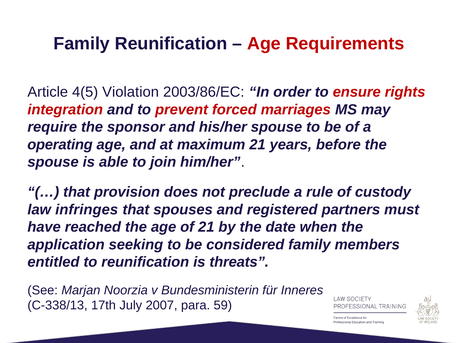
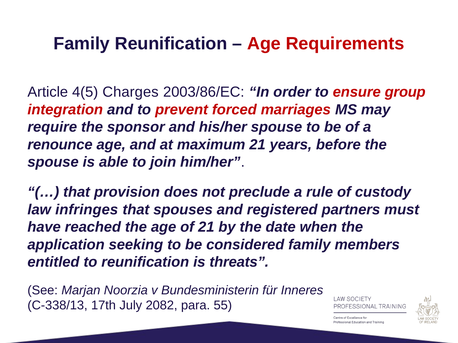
Violation: Violation -> Charges
rights: rights -> group
operating: operating -> renounce
2007: 2007 -> 2082
59: 59 -> 55
